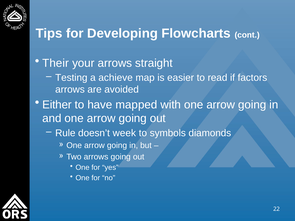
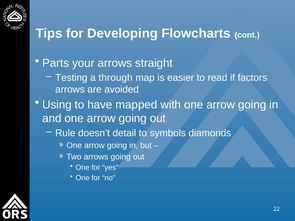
Their: Their -> Parts
achieve: achieve -> through
Either: Either -> Using
week: week -> detail
